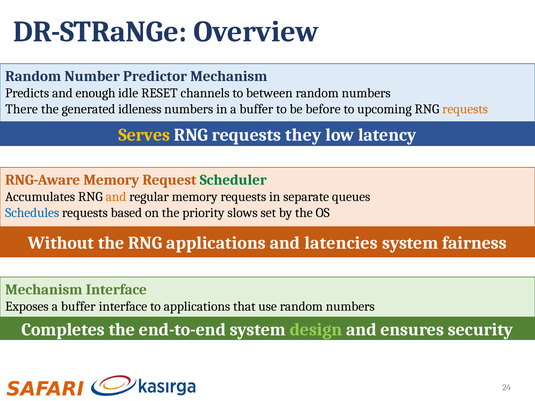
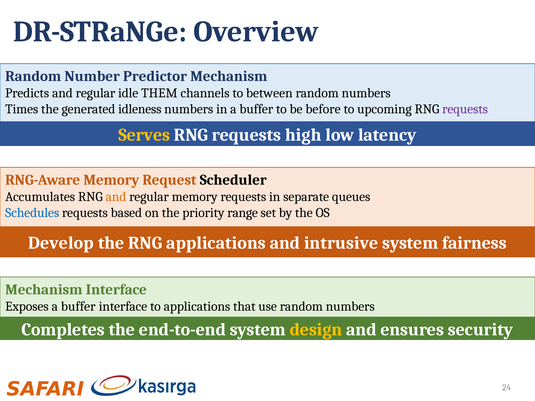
Predicts and enough: enough -> regular
RESET: RESET -> THEM
There: There -> Times
requests at (465, 109) colour: orange -> purple
they: they -> high
Scheduler colour: green -> black
slows: slows -> range
Without: Without -> Develop
latencies: latencies -> intrusive
design colour: light green -> yellow
